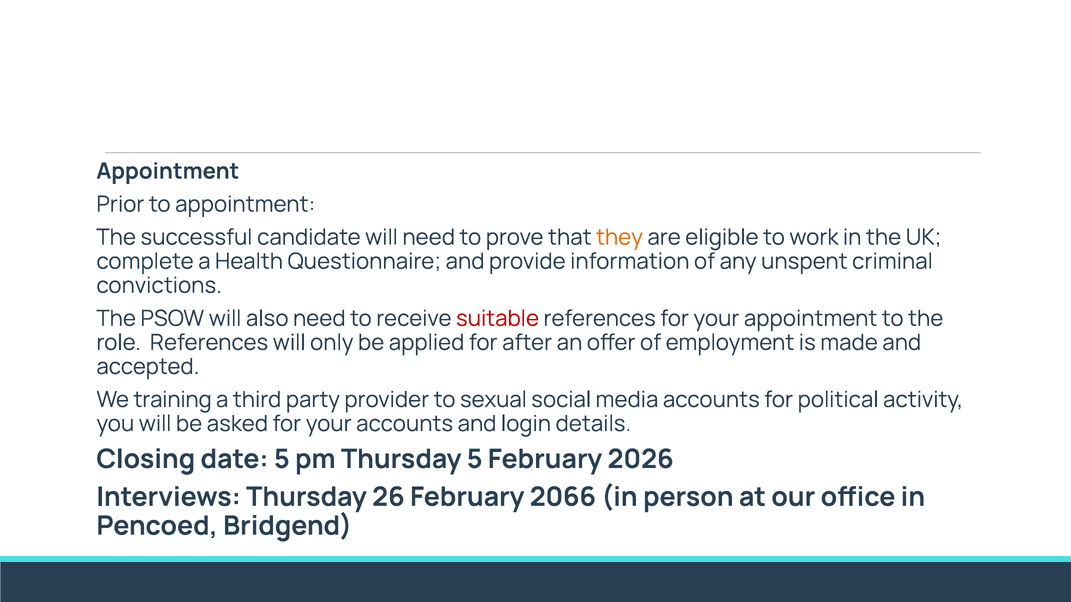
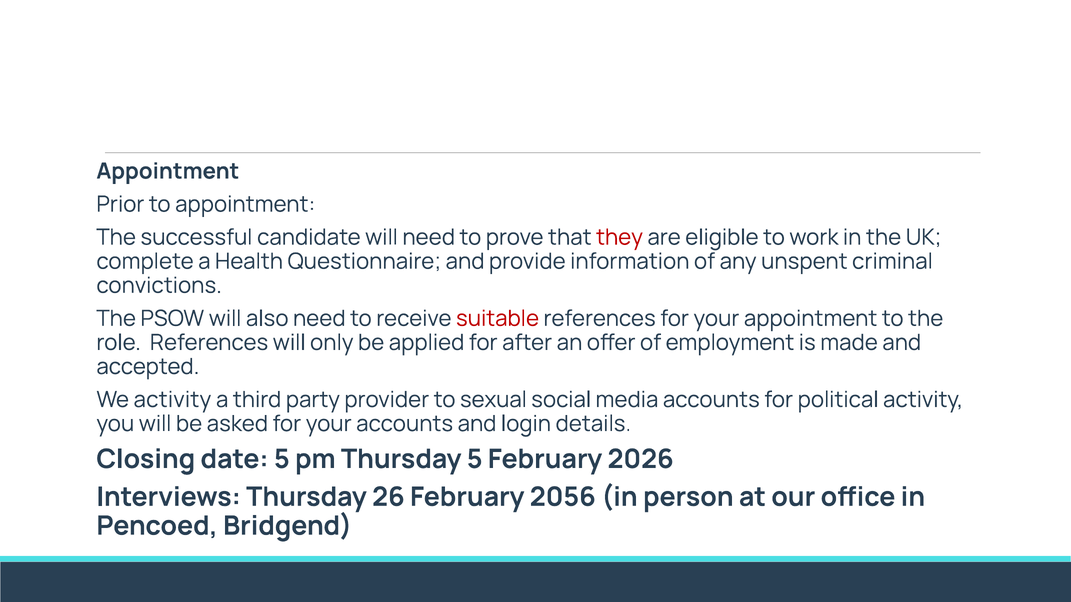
they colour: orange -> red
We training: training -> activity
2066: 2066 -> 2056
